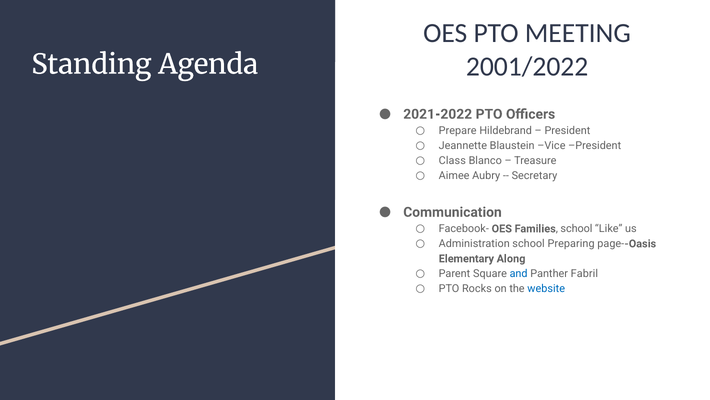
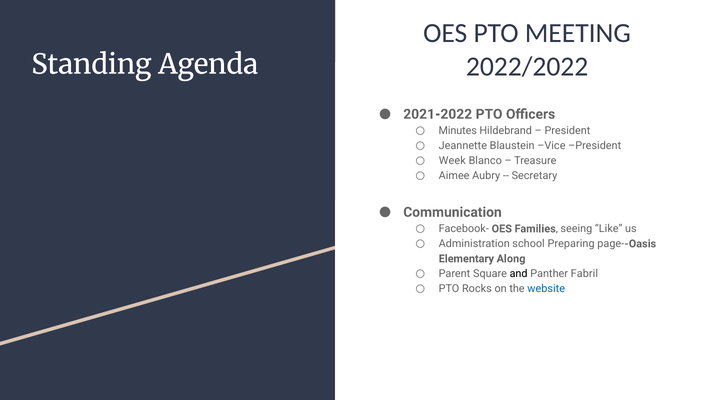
2001/2022: 2001/2022 -> 2022/2022
Prepare: Prepare -> Minutes
Class: Class -> Week
Families school: school -> seeing
and colour: blue -> black
